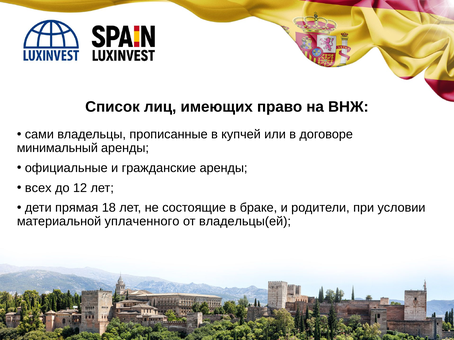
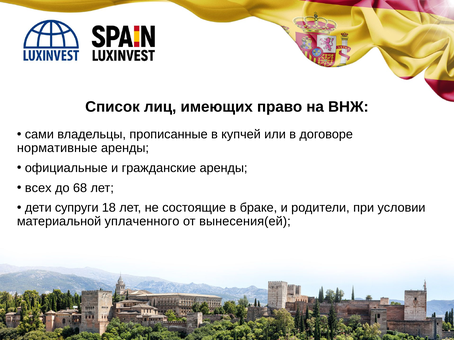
минимальный: минимальный -> нормативные
12: 12 -> 68
прямая: прямая -> супруги
владельцы(ей: владельцы(ей -> вынесения(ей
